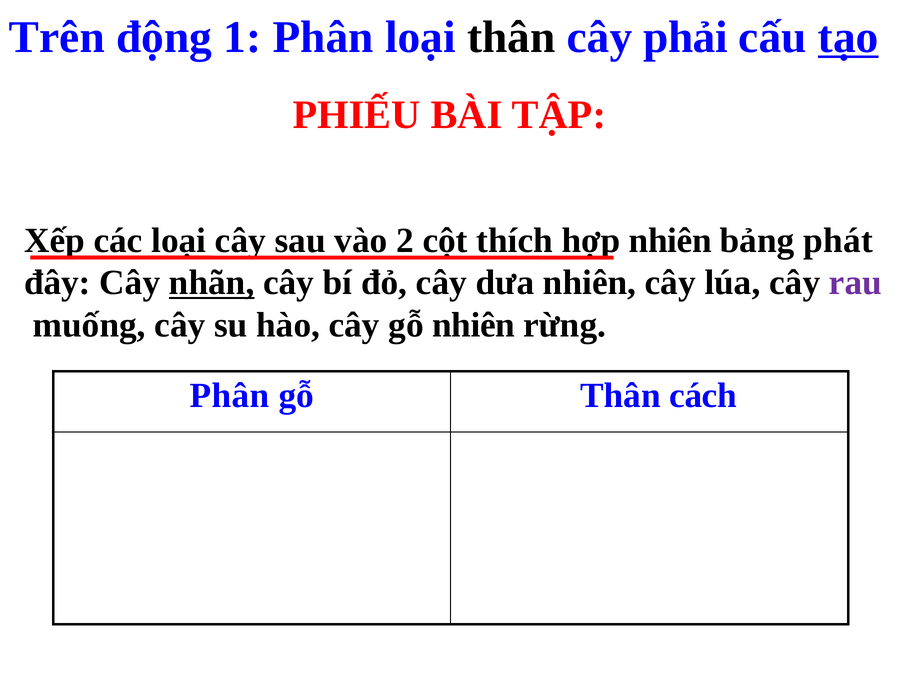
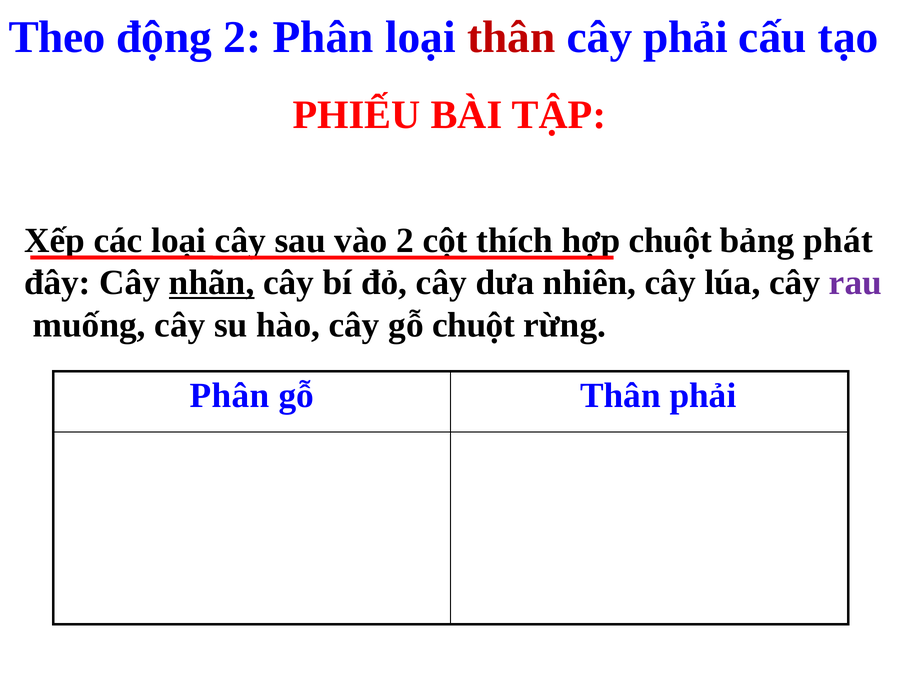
Trên: Trên -> Theo
động 1: 1 -> 2
thân at (511, 37) colour: black -> red
tạo underline: present -> none
nhiên at (670, 240): nhiên -> chuột
gỗ nhiên: nhiên -> chuột
Thân cách: cách -> phải
